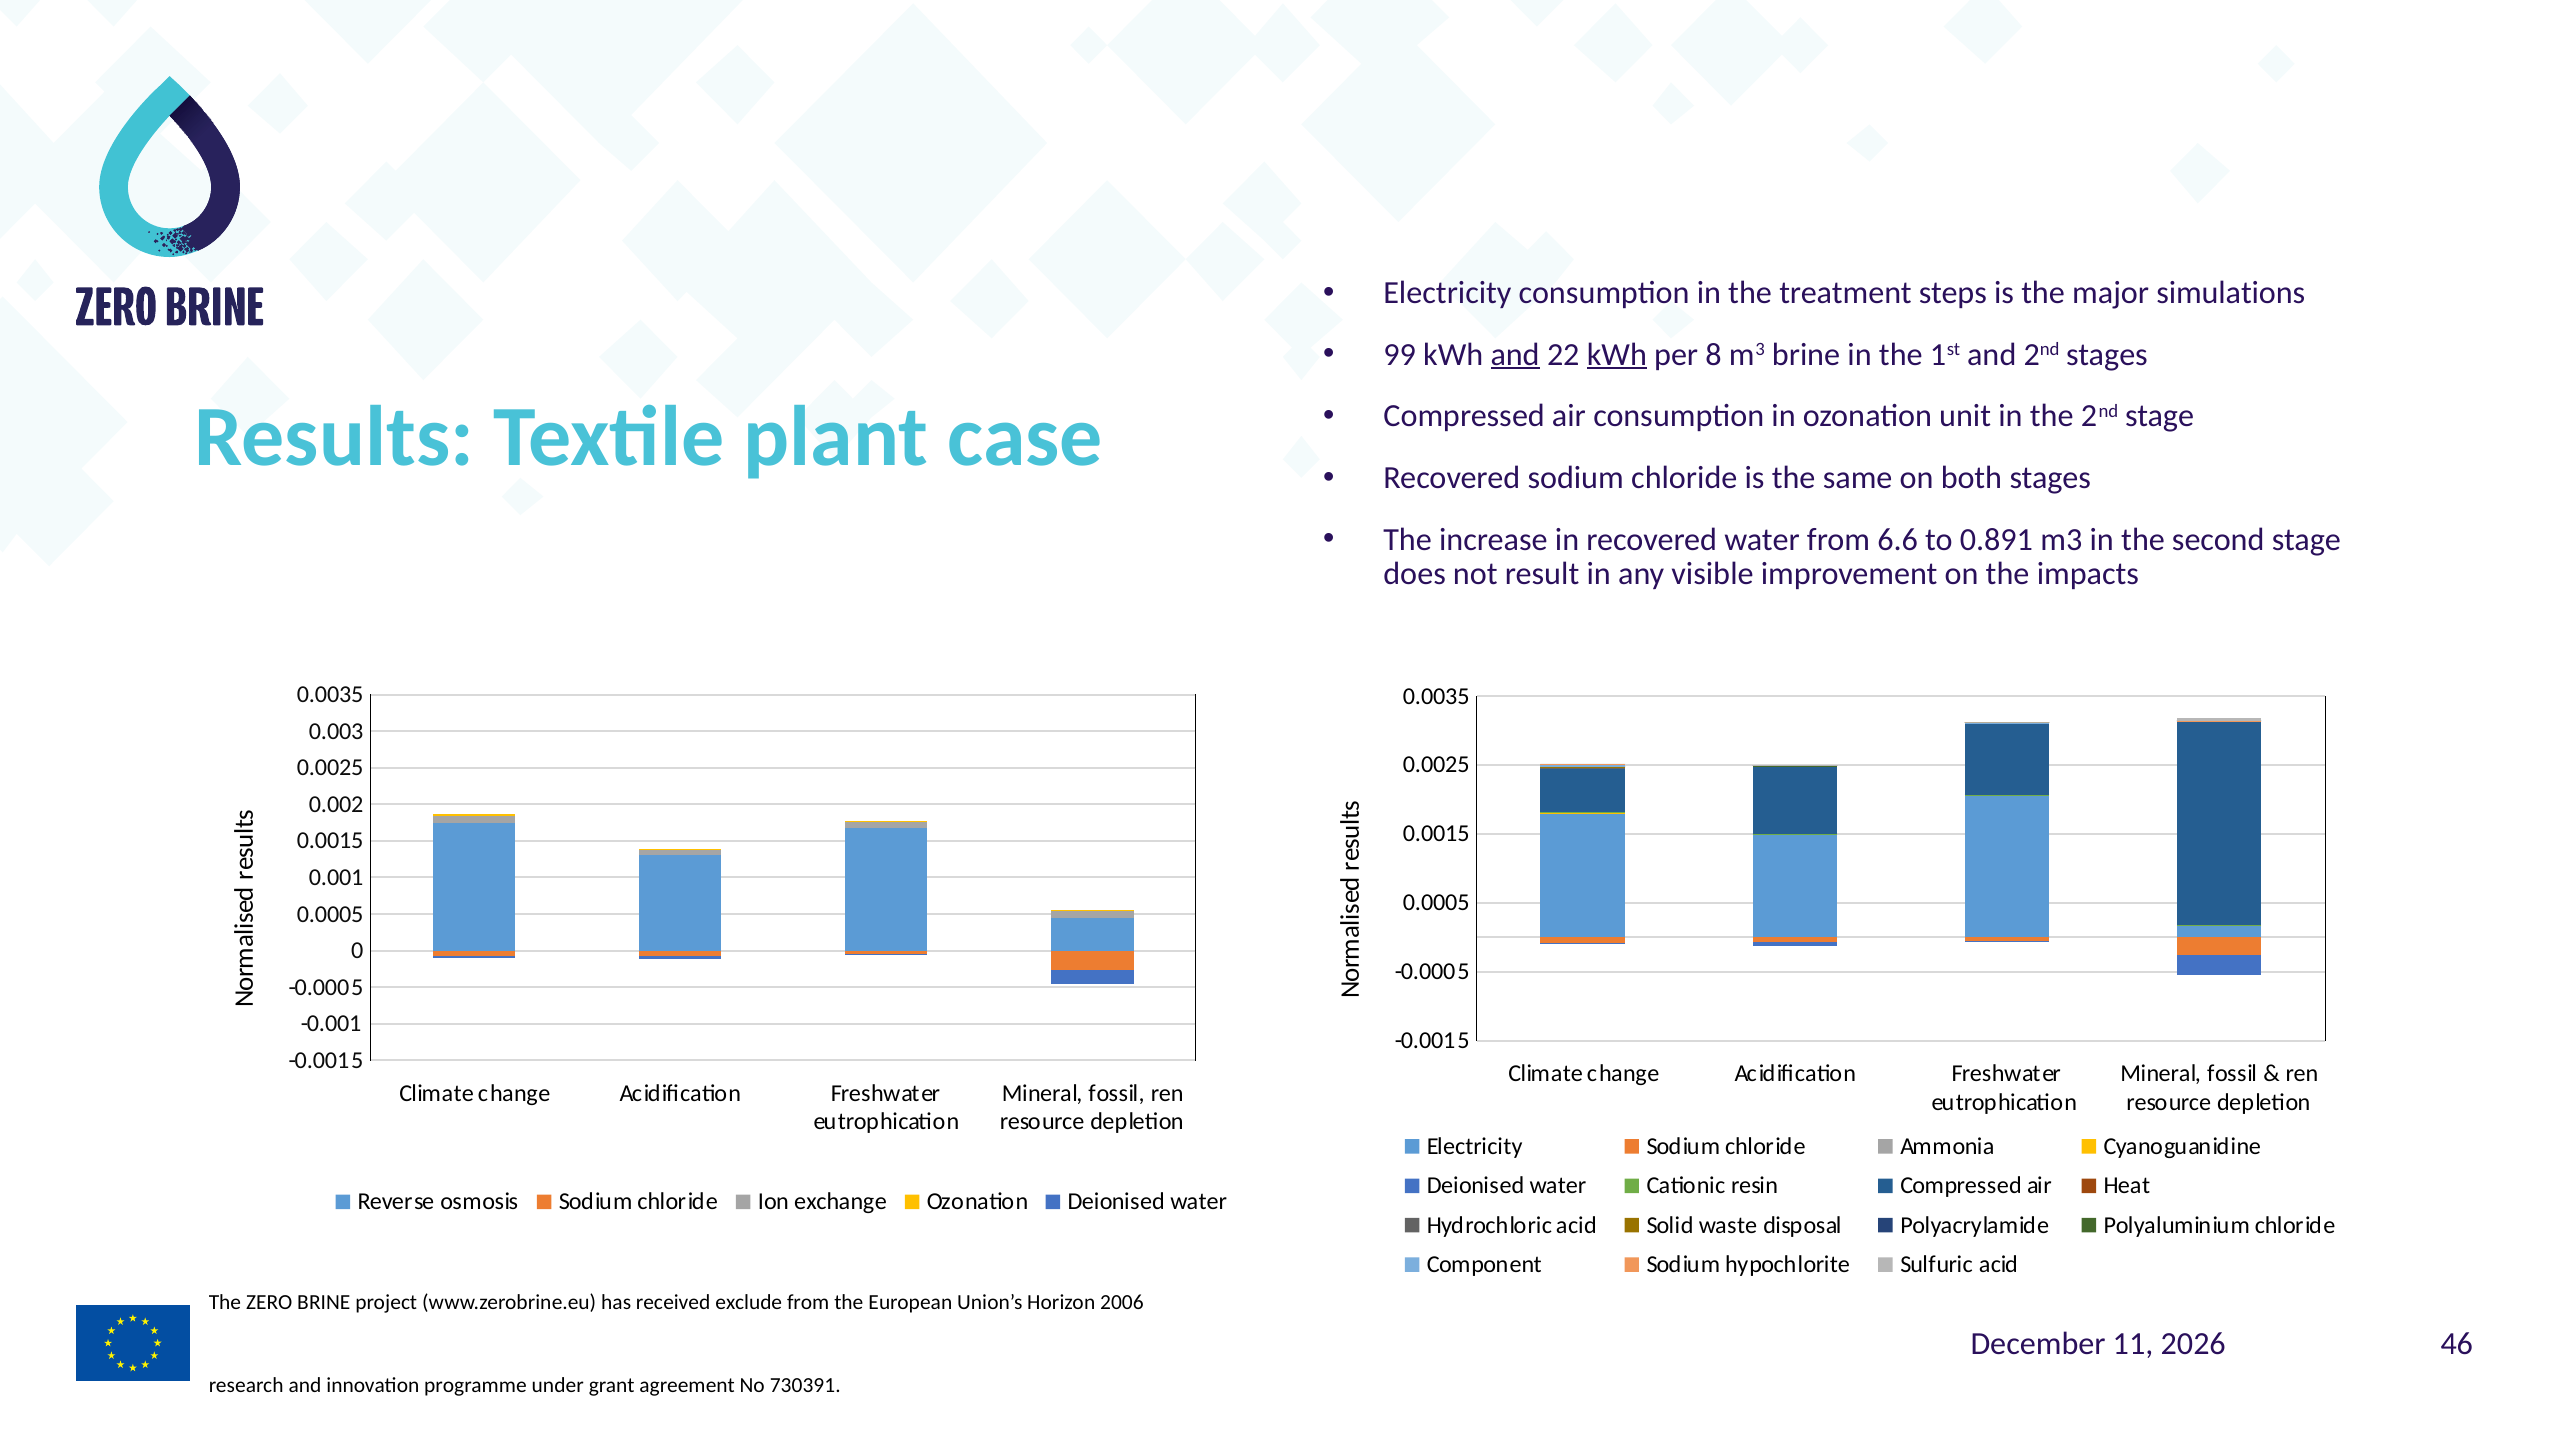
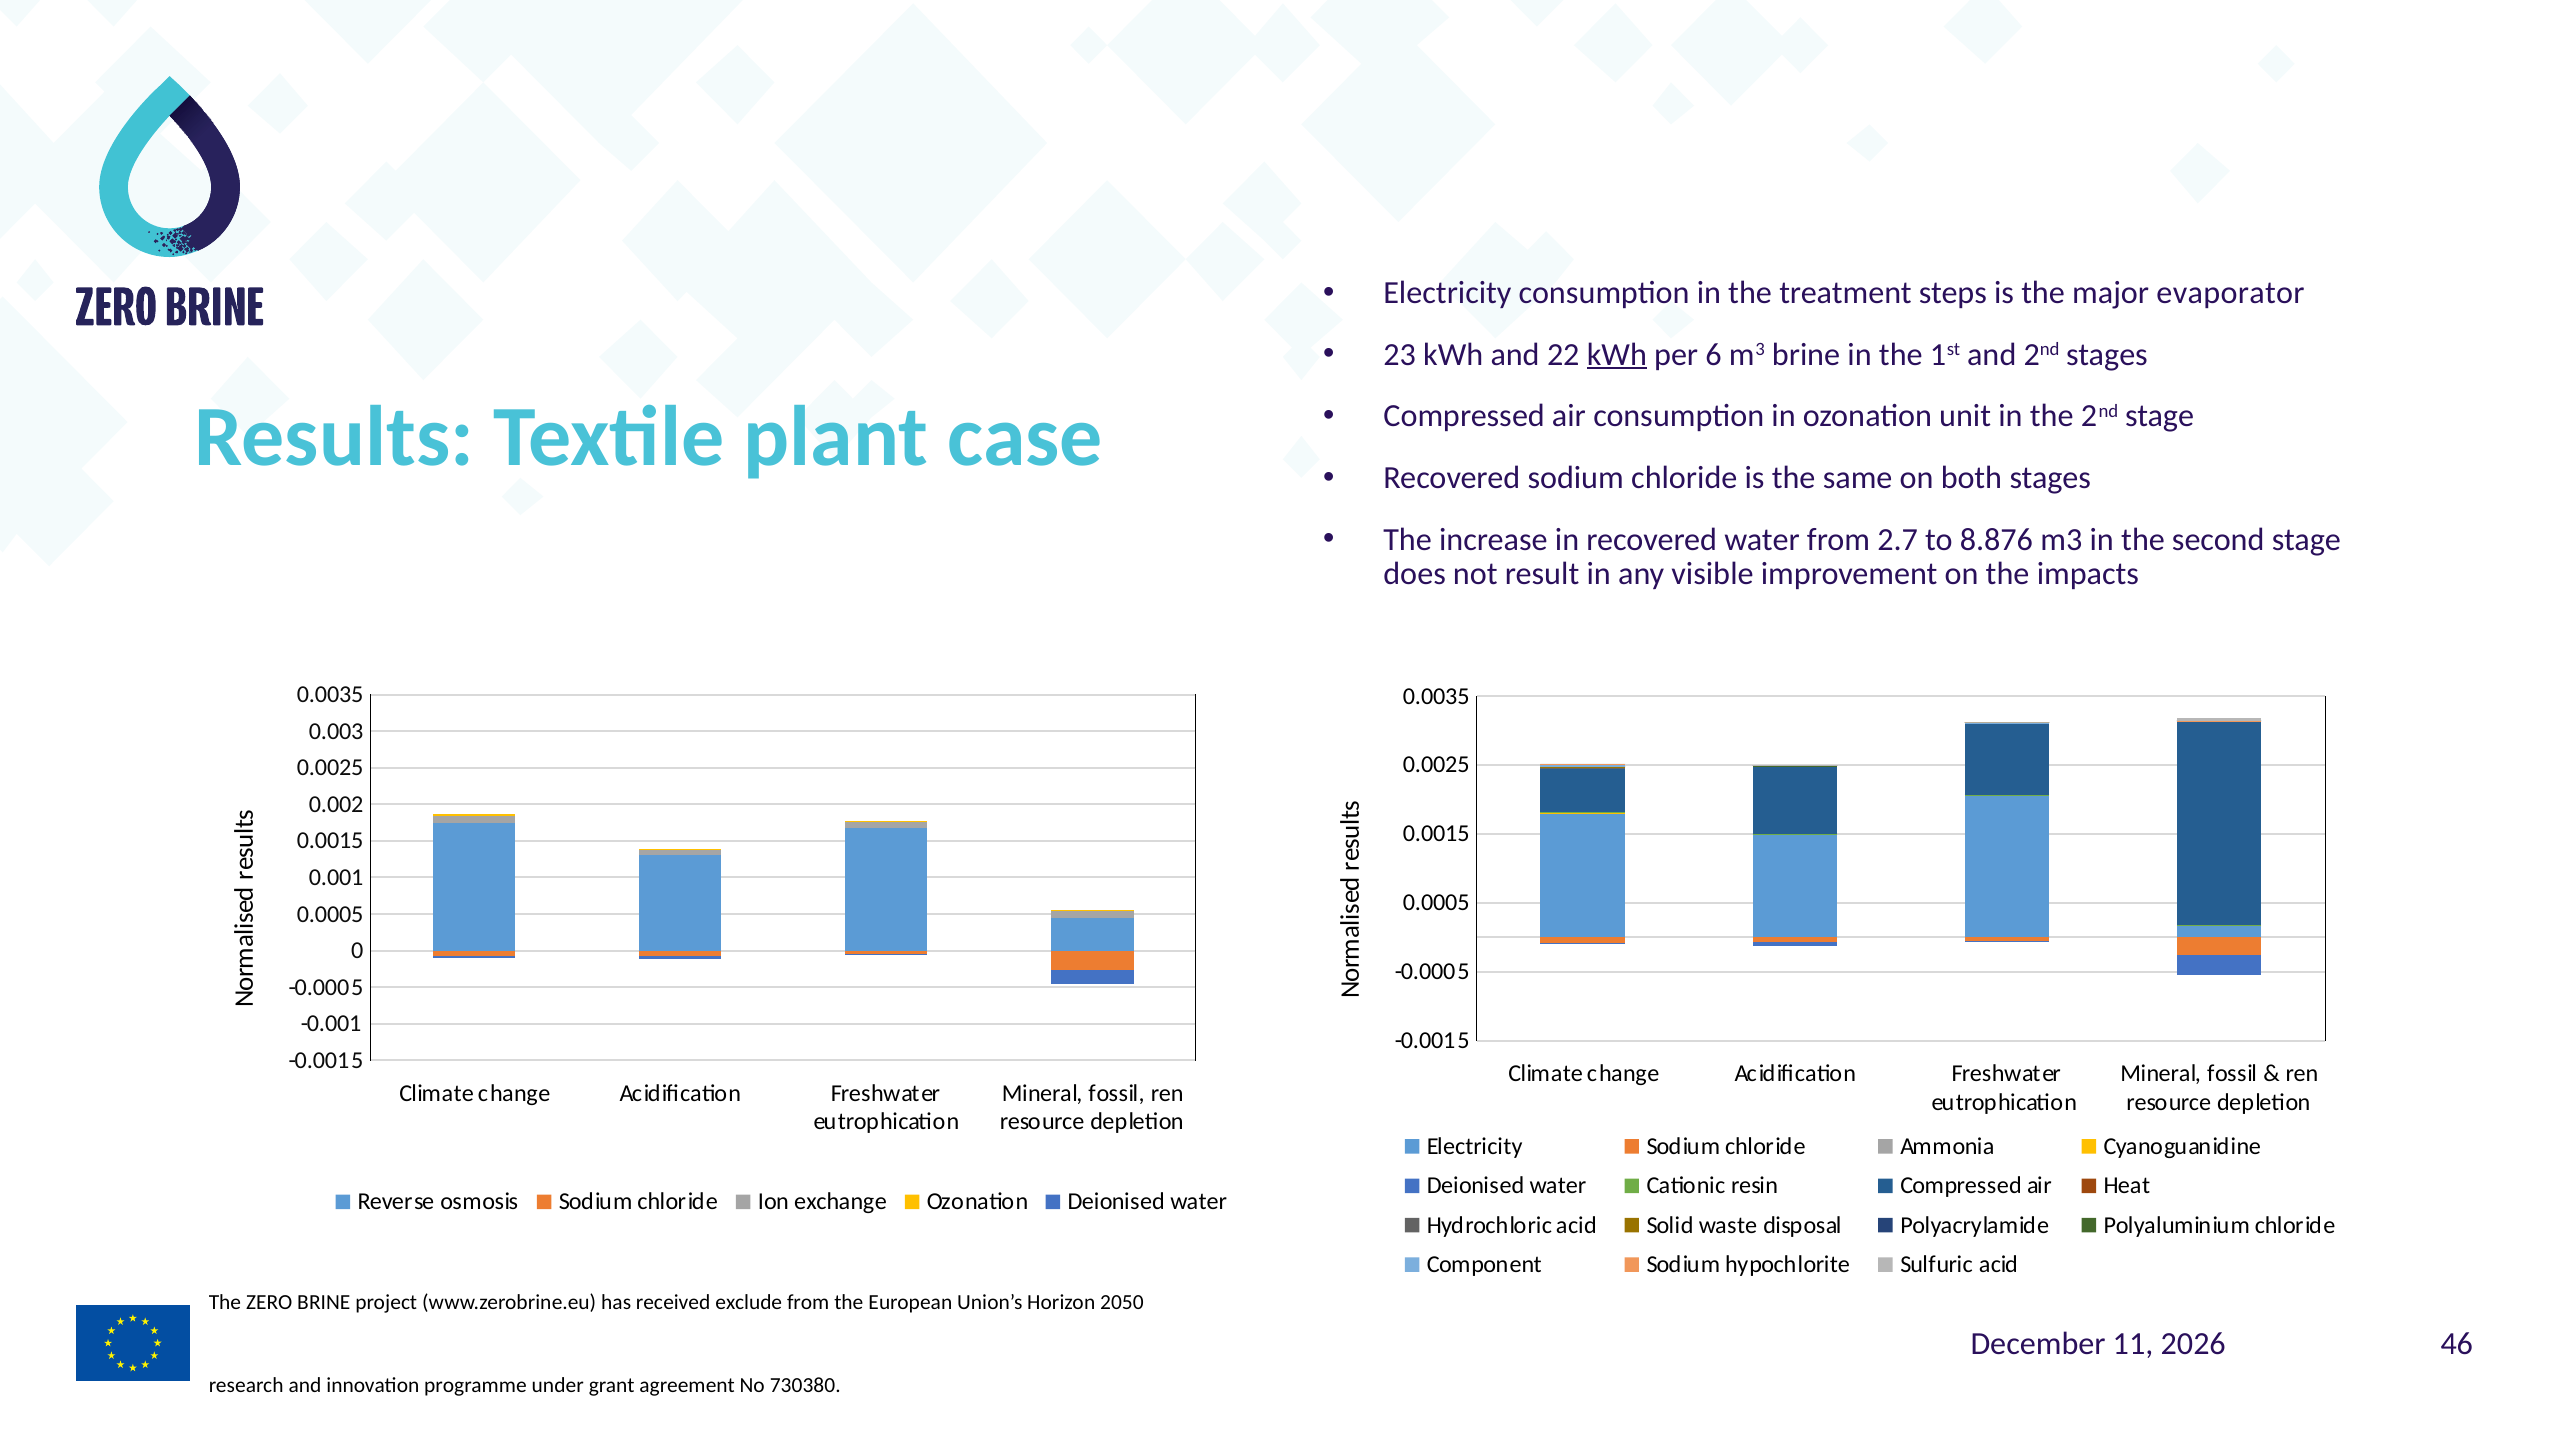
simulations: simulations -> evaporator
99: 99 -> 23
and at (1515, 355) underline: present -> none
8: 8 -> 6
6.6: 6.6 -> 2.7
0.891: 0.891 -> 8.876
2006: 2006 -> 2050
730391: 730391 -> 730380
